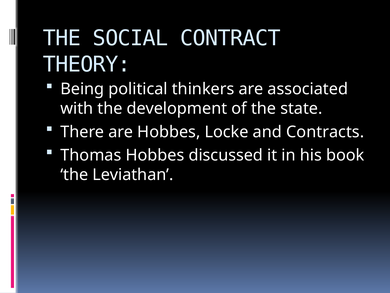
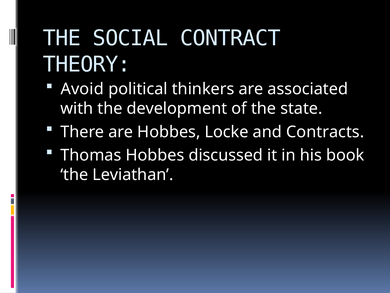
Being: Being -> Avoid
